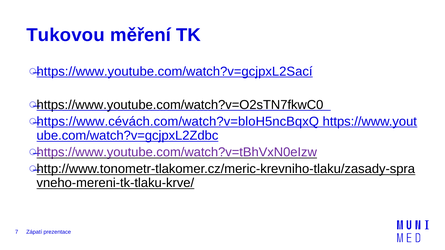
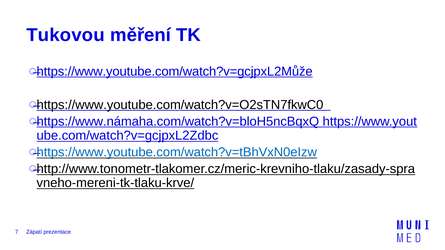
https://www.youtube.com/watch?v=gcjpxL2Sací: https://www.youtube.com/watch?v=gcjpxL2Sací -> https://www.youtube.com/watch?v=gcjpxL2Může
https://www.cévách.com/watch?v=bloH5ncBqxQ: https://www.cévách.com/watch?v=bloH5ncBqxQ -> https://www.námaha.com/watch?v=bloH5ncBqxQ
https://www.youtube.com/watch?v=tBhVxN0eIzw colour: purple -> blue
